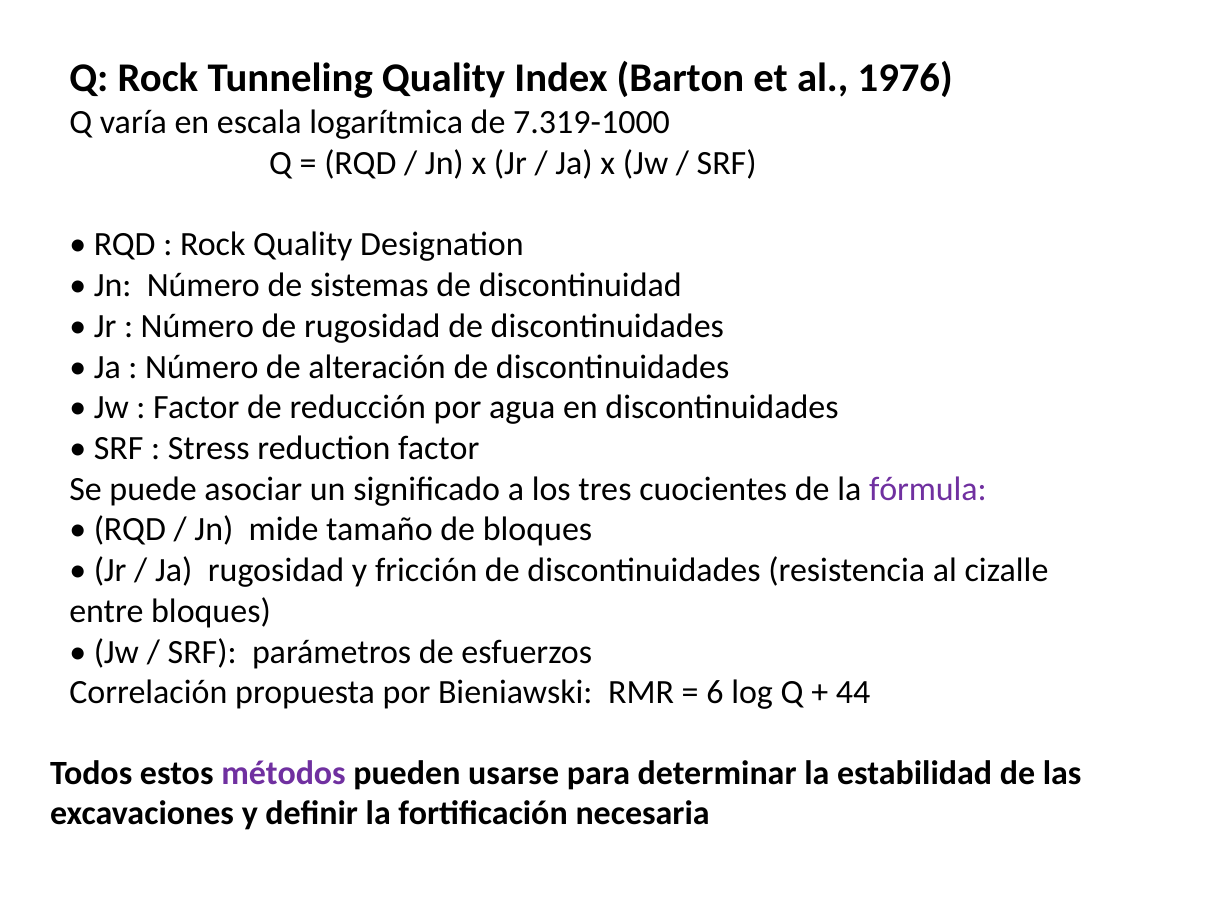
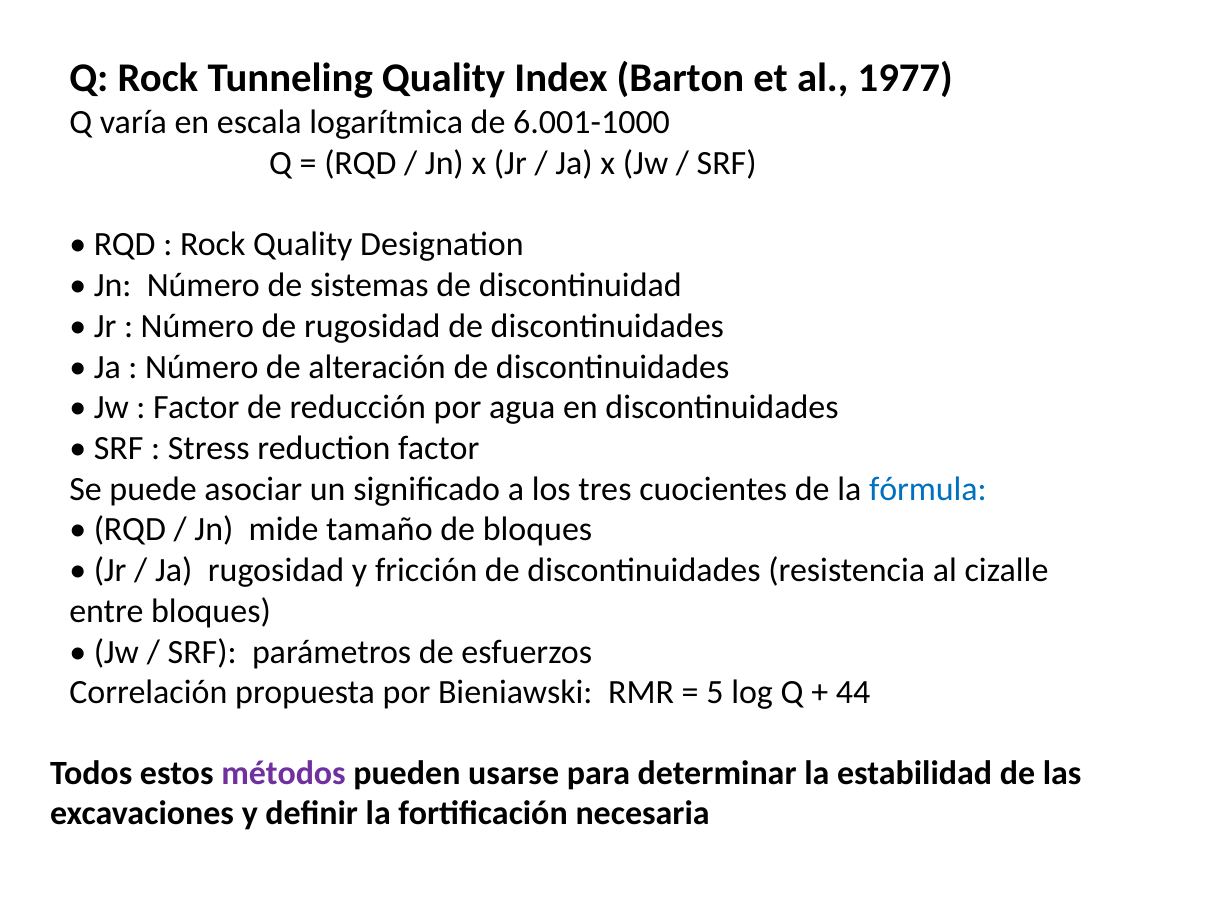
1976: 1976 -> 1977
7.319-1000: 7.319-1000 -> 6.001-1000
fórmula colour: purple -> blue
6: 6 -> 5
